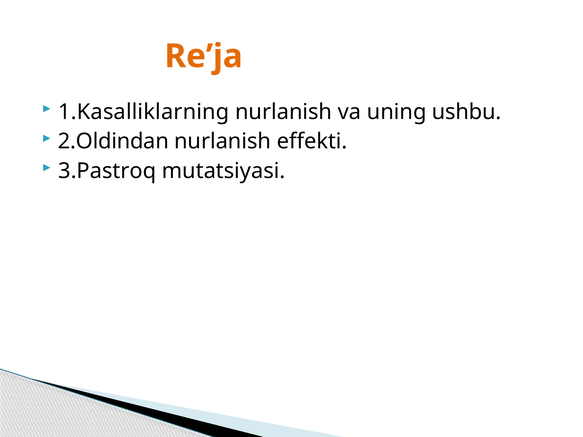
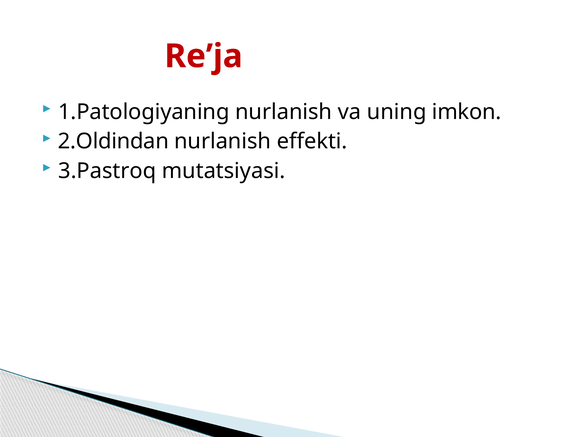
Re’ja colour: orange -> red
1.Kasalliklarning: 1.Kasalliklarning -> 1.Patologiyaning
ushbu: ushbu -> imkon
